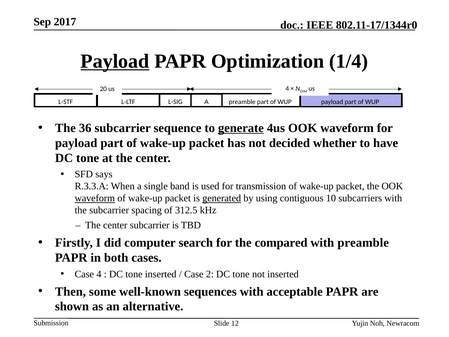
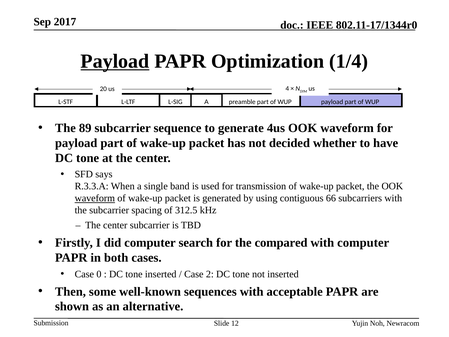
36: 36 -> 89
generate underline: present -> none
generated underline: present -> none
10: 10 -> 66
with preamble: preamble -> computer
Case 4: 4 -> 0
